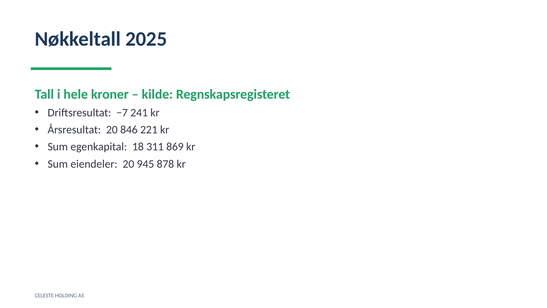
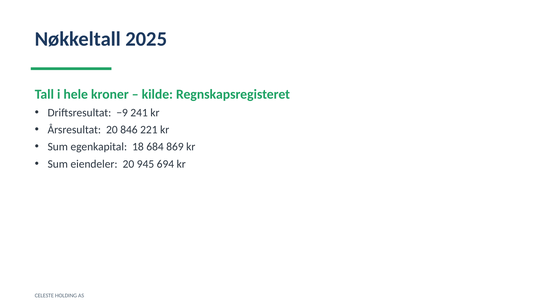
−7: −7 -> −9
311: 311 -> 684
878: 878 -> 694
